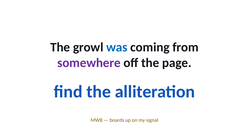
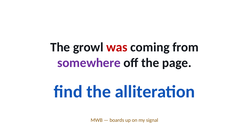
was colour: blue -> red
